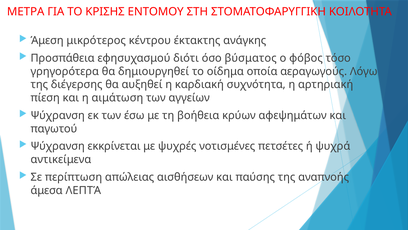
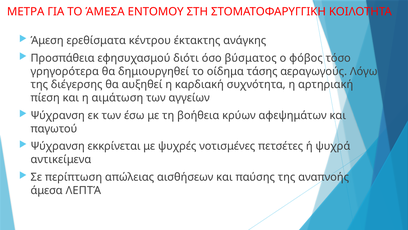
ΤΟ ΚΡΙΣΗΣ: ΚΡΙΣΗΣ -> ΆΜΕΣΑ
μικρότερος: μικρότερος -> ερεθίσματα
οποία: οποία -> τάσης
